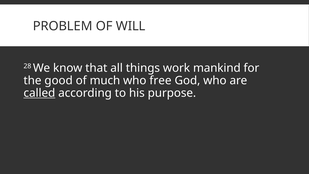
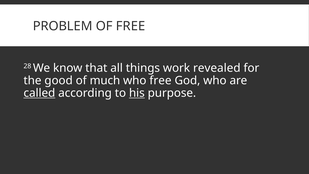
OF WILL: WILL -> FREE
mankind: mankind -> revealed
his underline: none -> present
